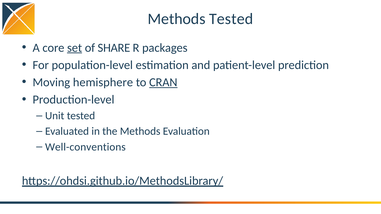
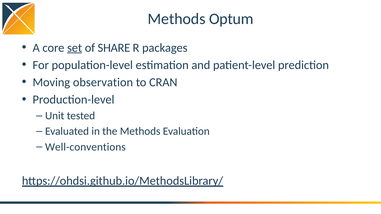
Methods Tested: Tested -> Optum
hemisphere: hemisphere -> observation
CRAN underline: present -> none
